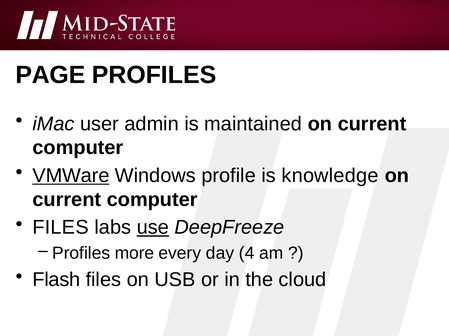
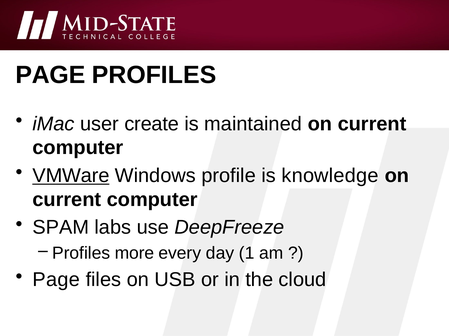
admin: admin -> create
FILES at (61, 228): FILES -> SPAM
use underline: present -> none
4: 4 -> 1
Flash at (56, 280): Flash -> Page
